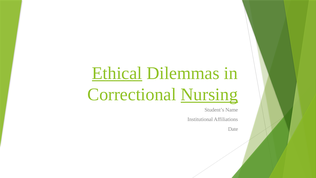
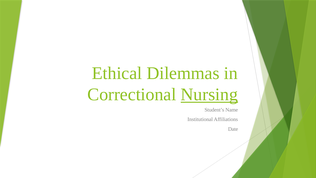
Ethical underline: present -> none
